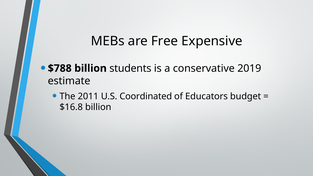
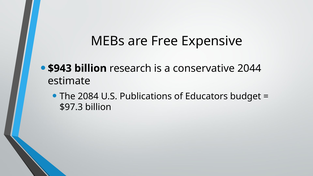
$788: $788 -> $943
students: students -> research
2019: 2019 -> 2044
2011: 2011 -> 2084
Coordinated: Coordinated -> Publications
$16.8: $16.8 -> $97.3
